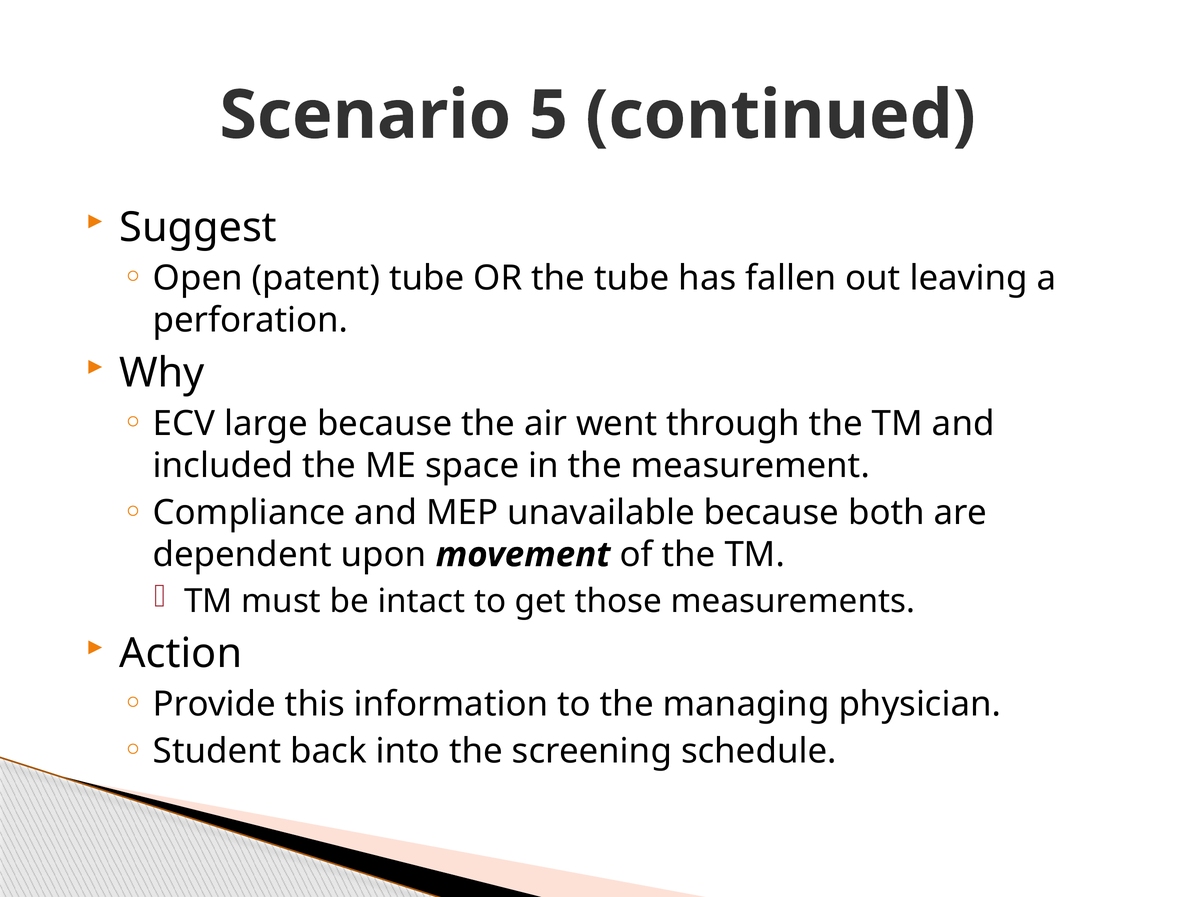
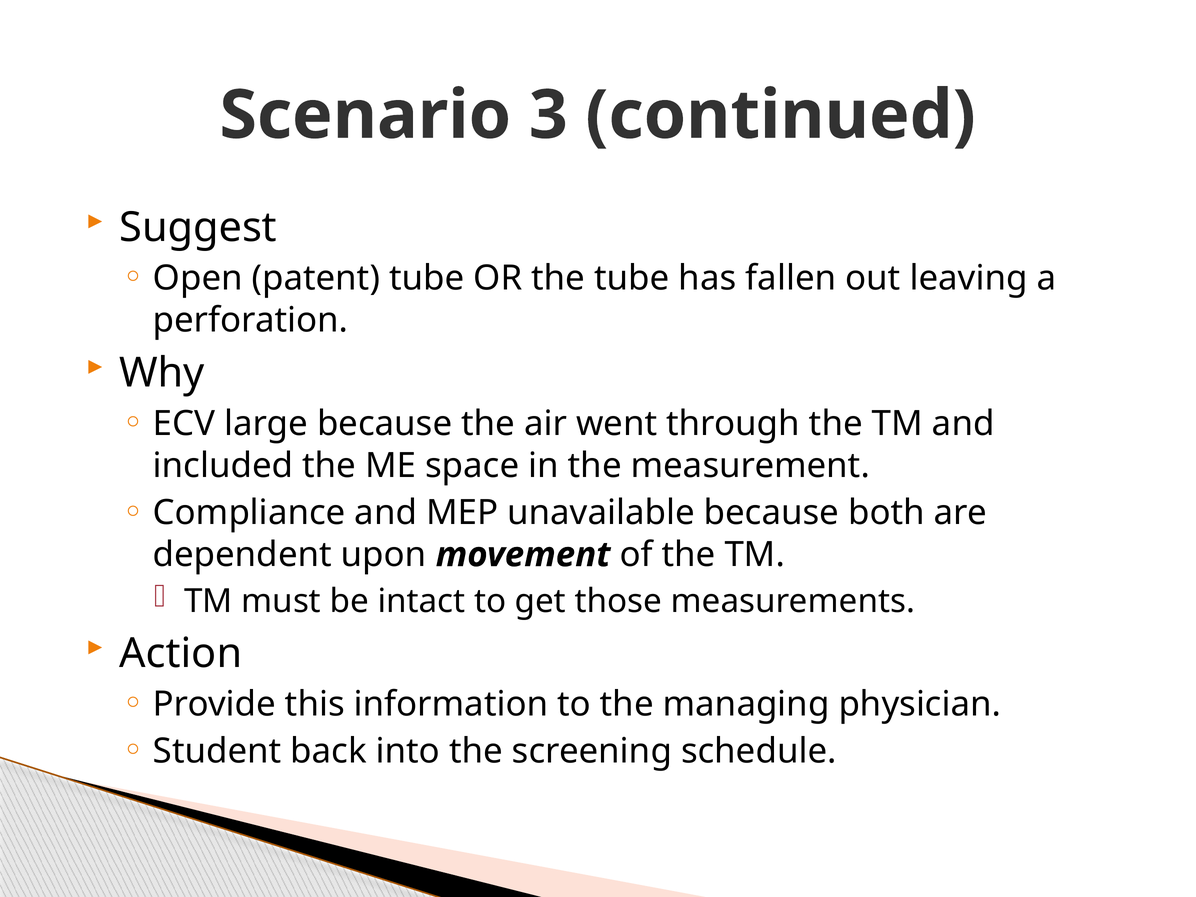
5: 5 -> 3
